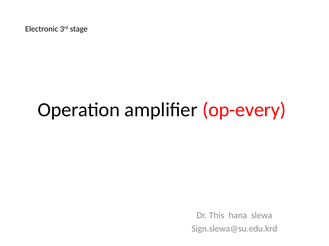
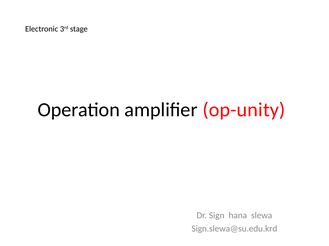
op-every: op-every -> op-unity
This: This -> Sign
